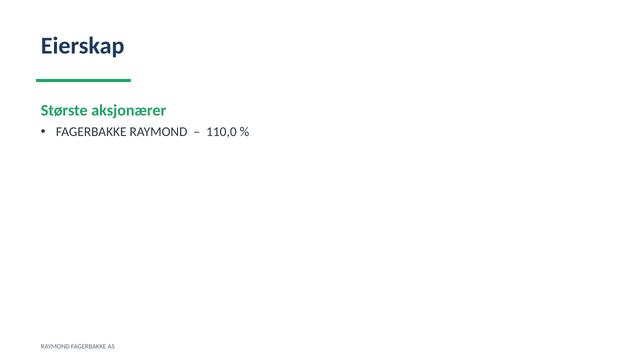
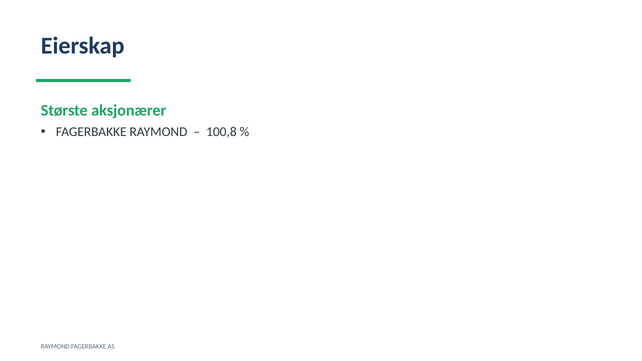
110,0: 110,0 -> 100,8
